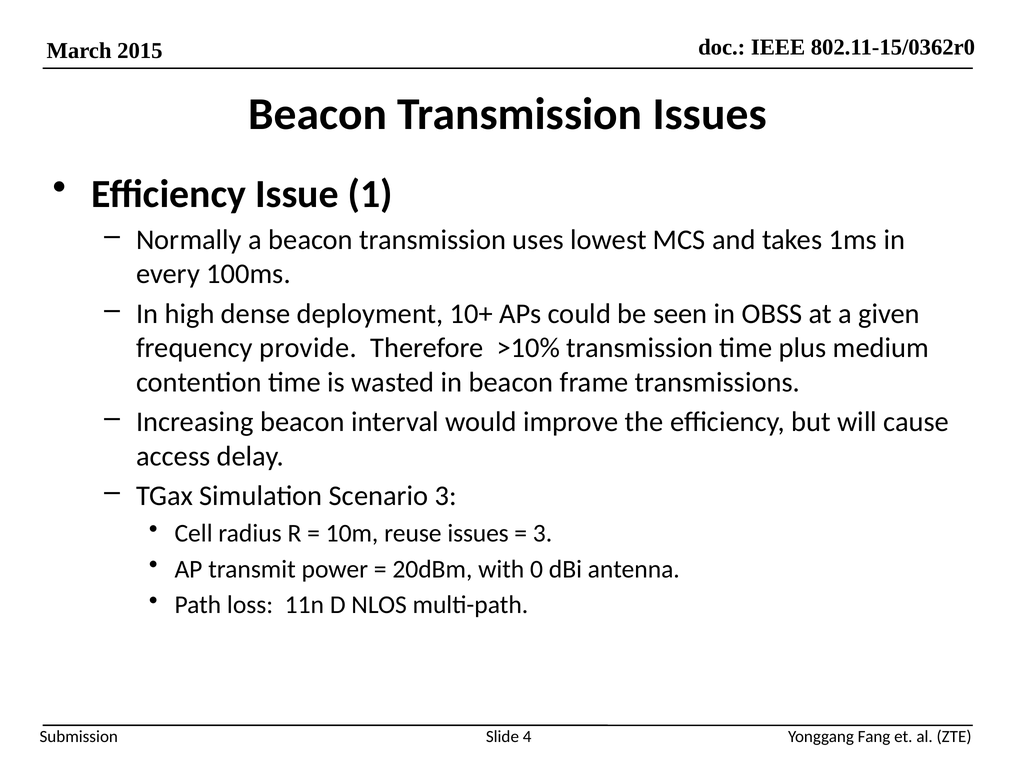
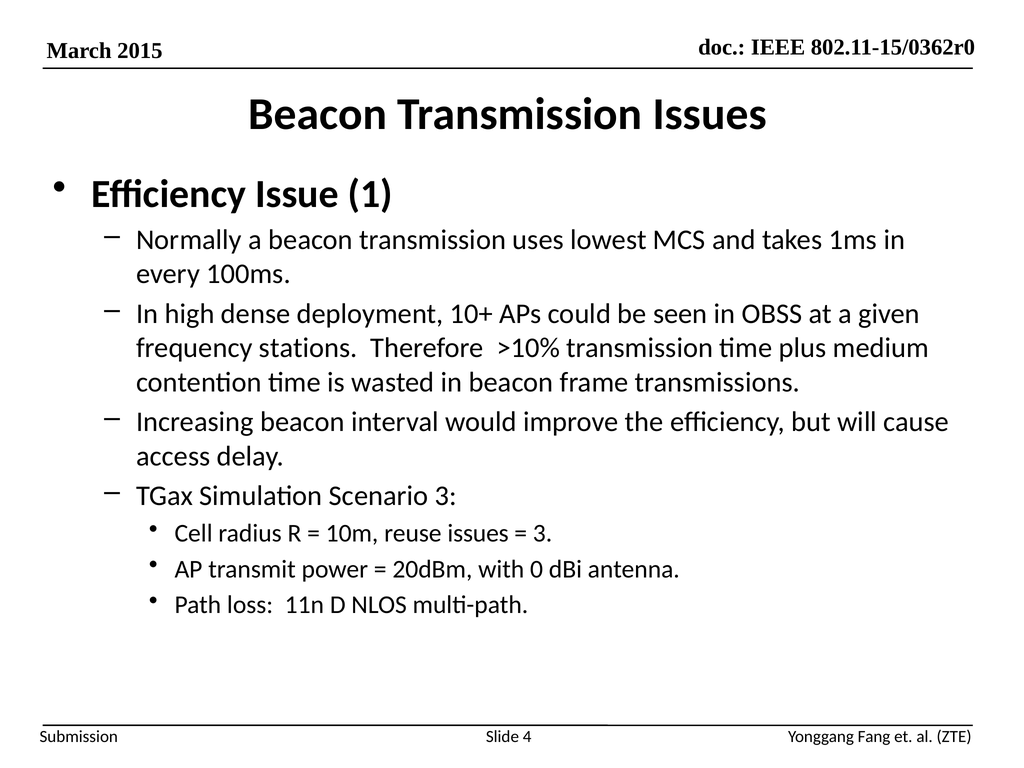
provide: provide -> stations
